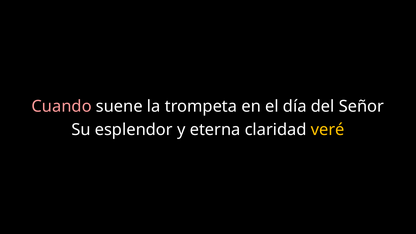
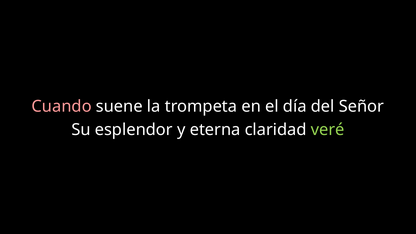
veré colour: yellow -> light green
